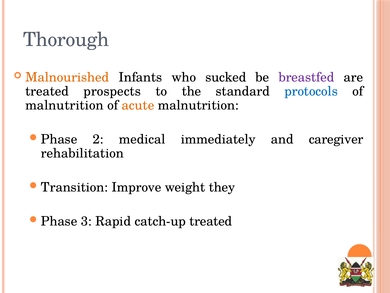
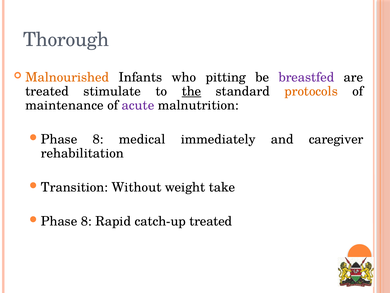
sucked: sucked -> pitting
prospects: prospects -> stimulate
the underline: none -> present
protocols colour: blue -> orange
malnutrition at (64, 105): malnutrition -> maintenance
acute colour: orange -> purple
2 at (98, 139): 2 -> 8
Improve: Improve -> Without
they: they -> take
3 at (86, 221): 3 -> 8
